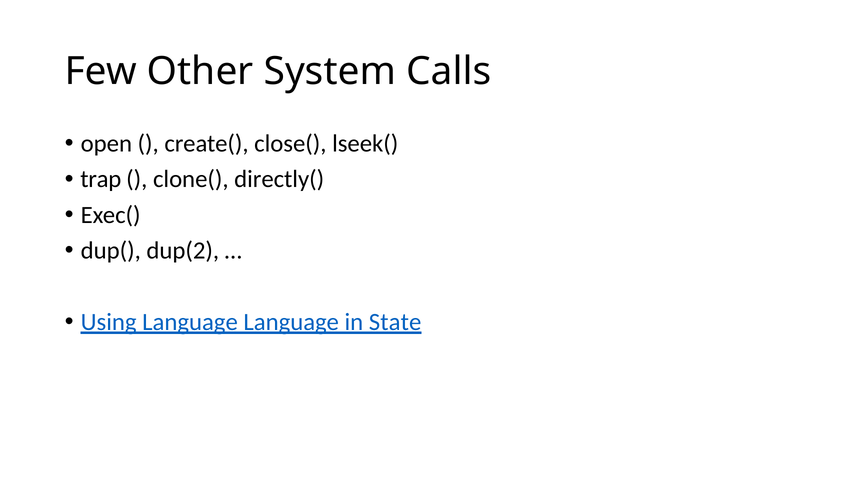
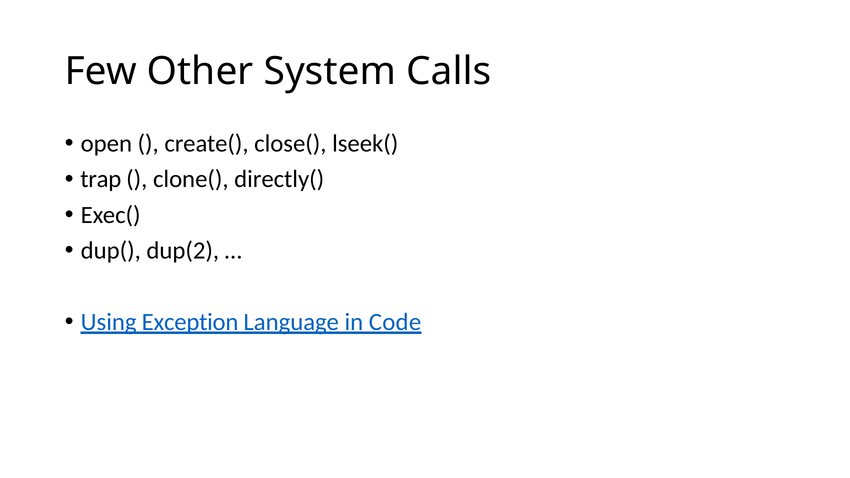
Using Language: Language -> Exception
State: State -> Code
